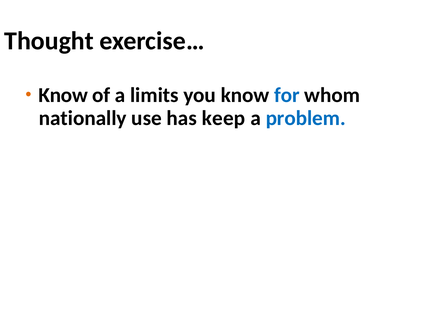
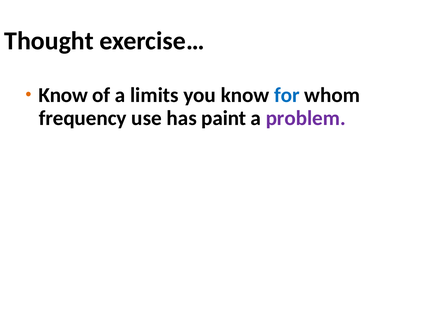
nationally: nationally -> frequency
keep: keep -> paint
problem colour: blue -> purple
